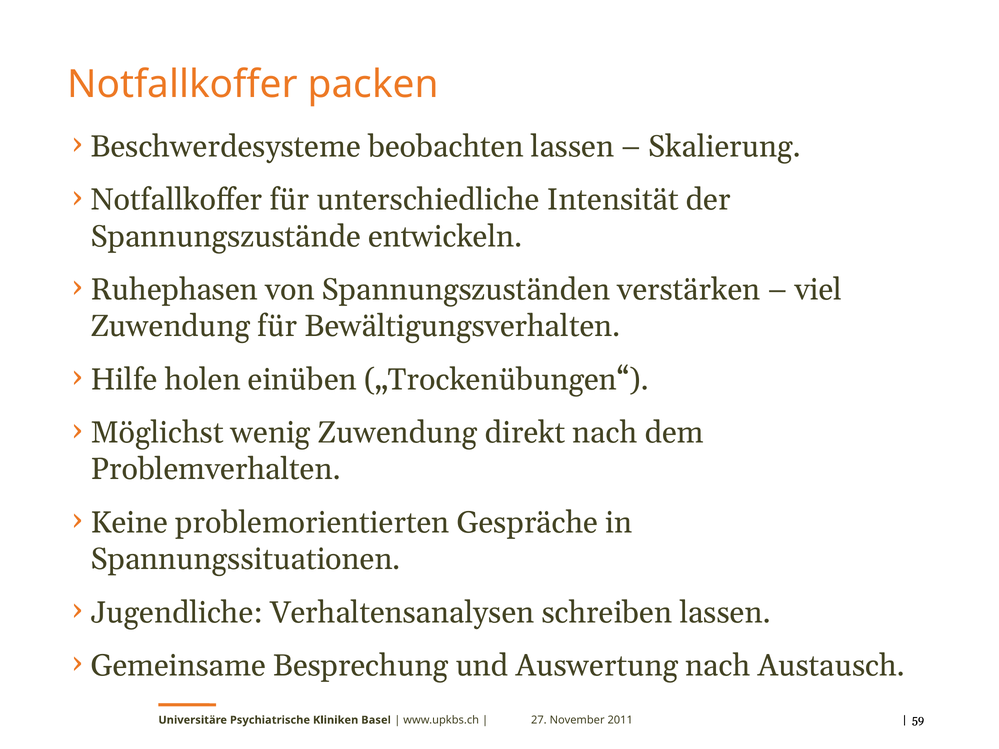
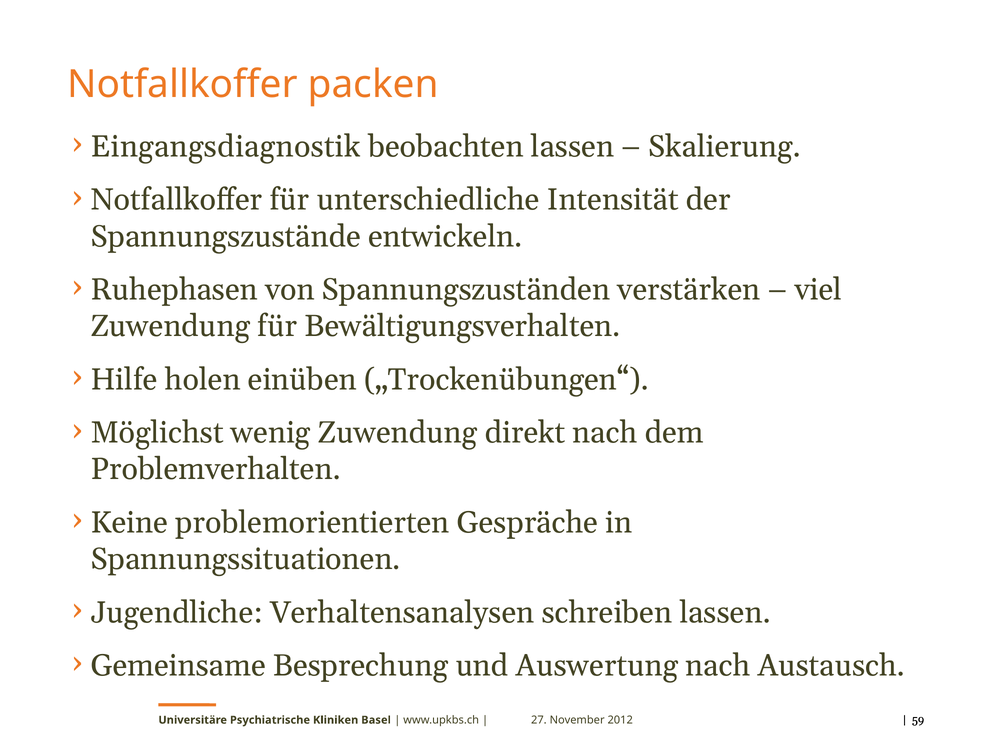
Beschwerdesysteme: Beschwerdesysteme -> Eingangsdiagnostik
2011: 2011 -> 2012
